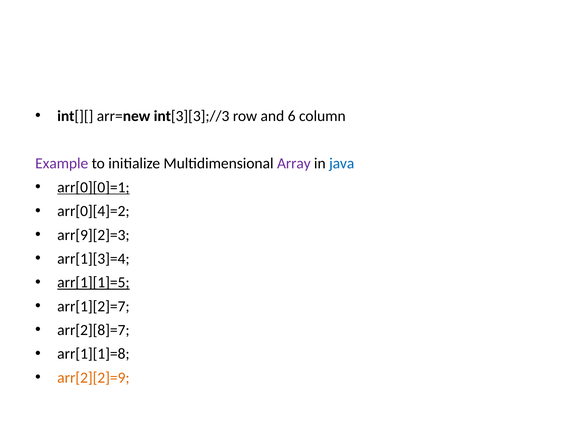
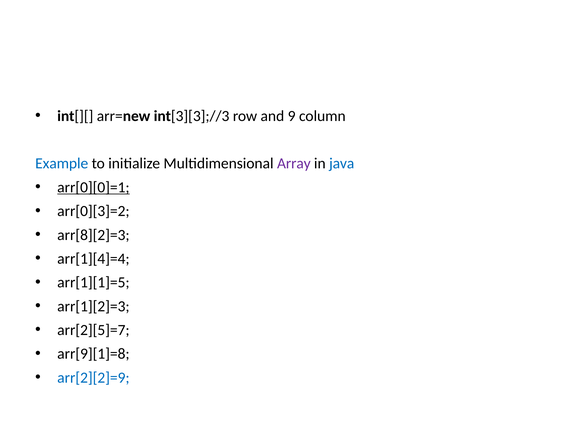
6: 6 -> 9
Example colour: purple -> blue
arr[0][4]=2: arr[0][4]=2 -> arr[0][3]=2
arr[9][2]=3: arr[9][2]=3 -> arr[8][2]=3
arr[1][3]=4: arr[1][3]=4 -> arr[1][4]=4
arr[1][1]=5 underline: present -> none
arr[1][2]=7: arr[1][2]=7 -> arr[1][2]=3
arr[2][8]=7: arr[2][8]=7 -> arr[2][5]=7
arr[1][1]=8: arr[1][1]=8 -> arr[9][1]=8
arr[2][2]=9 colour: orange -> blue
